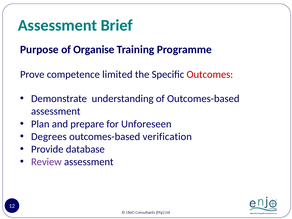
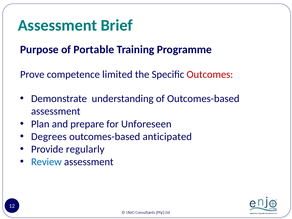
Organise: Organise -> Portable
verification: verification -> anticipated
database: database -> regularly
Review colour: purple -> blue
